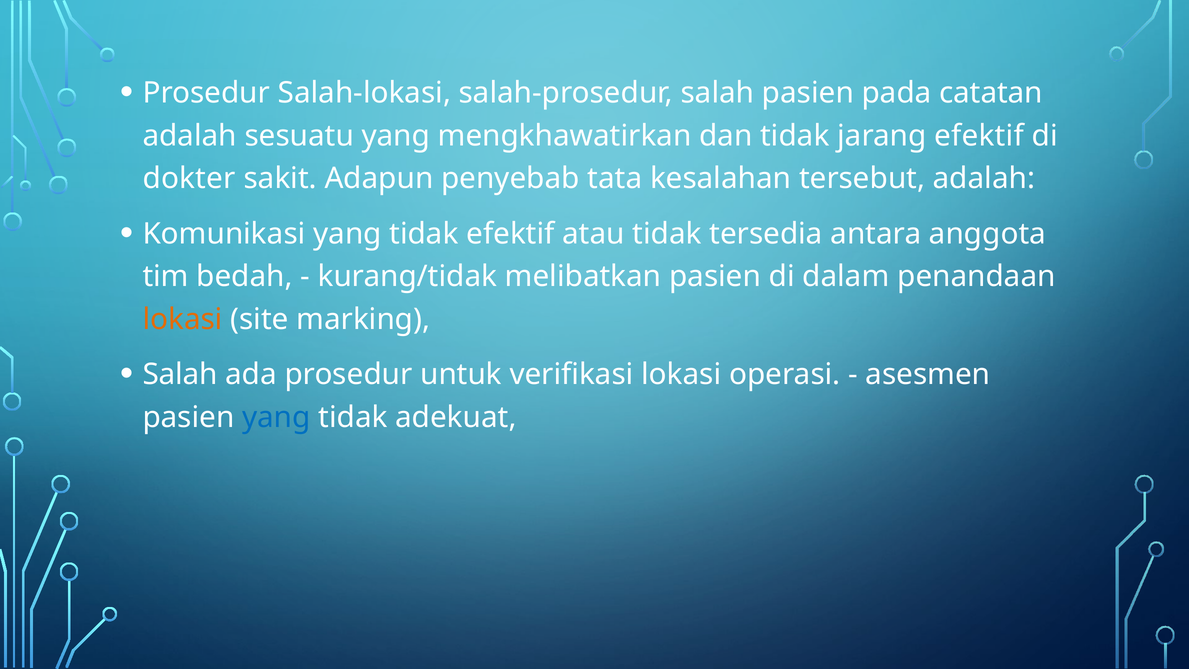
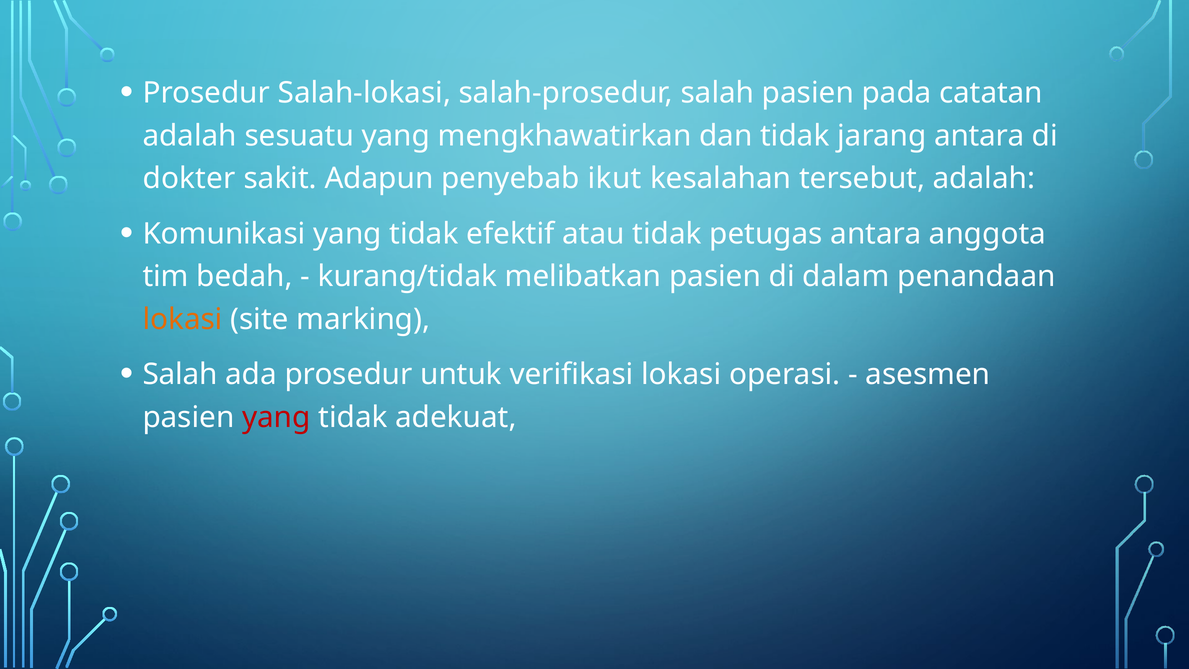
jarang efektif: efektif -> antara
tata: tata -> ikut
tersedia: tersedia -> petugas
yang at (276, 417) colour: blue -> red
